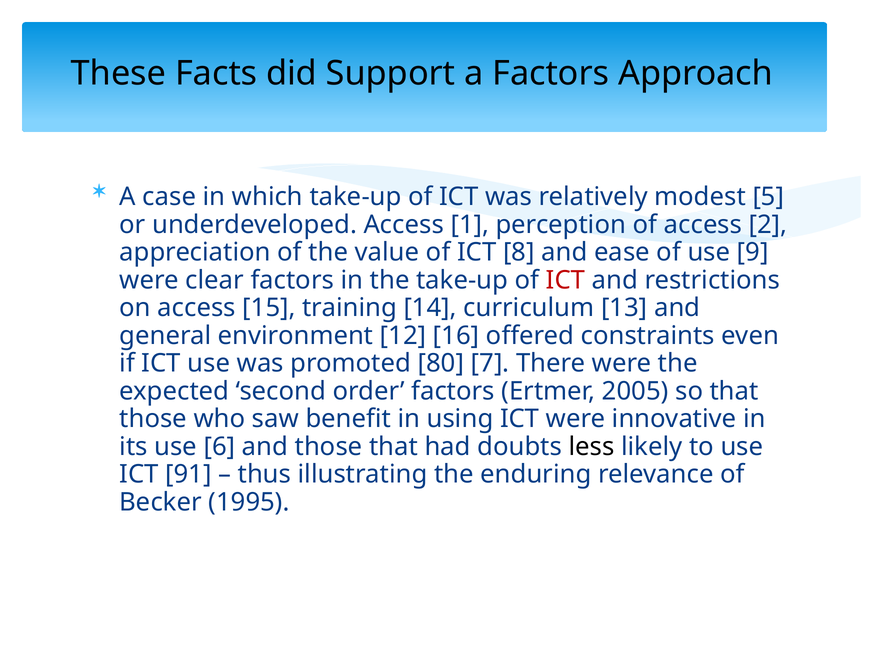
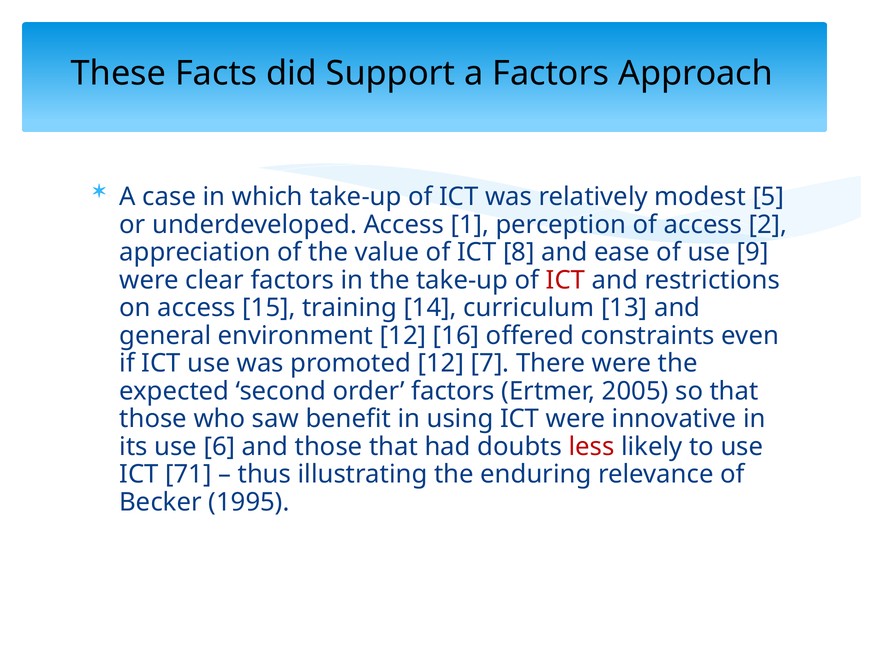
promoted 80: 80 -> 12
less colour: black -> red
91: 91 -> 71
